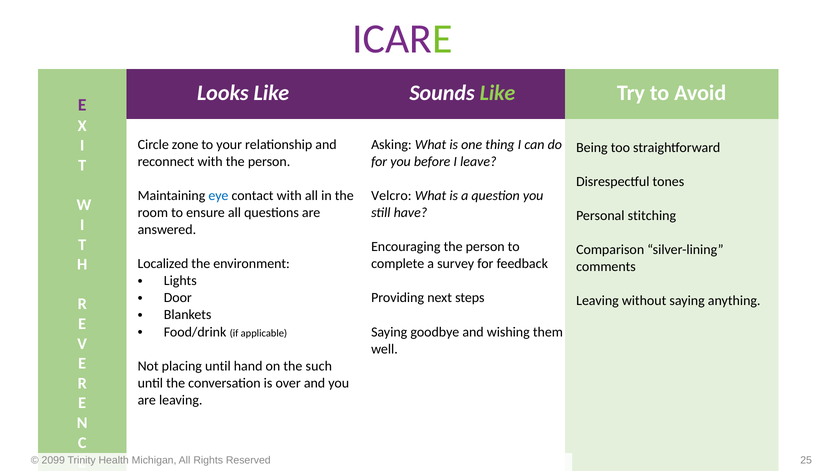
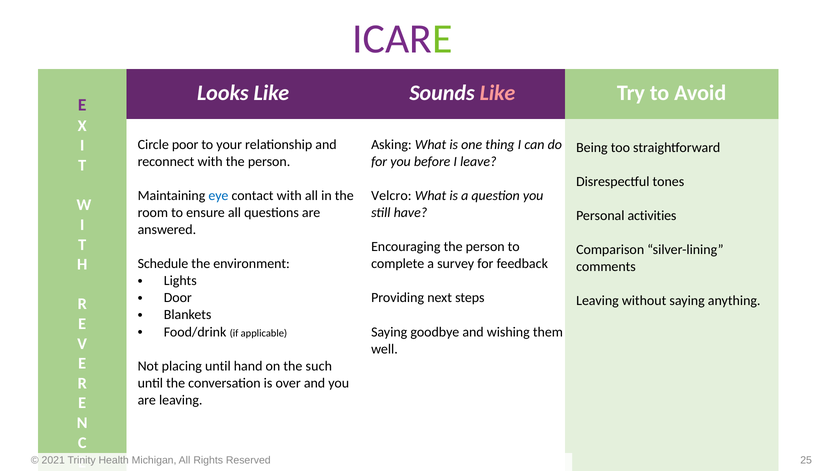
Like at (497, 93) colour: light green -> pink
zone: zone -> poor
stitching: stitching -> activities
Localized: Localized -> Schedule
2099: 2099 -> 2021
